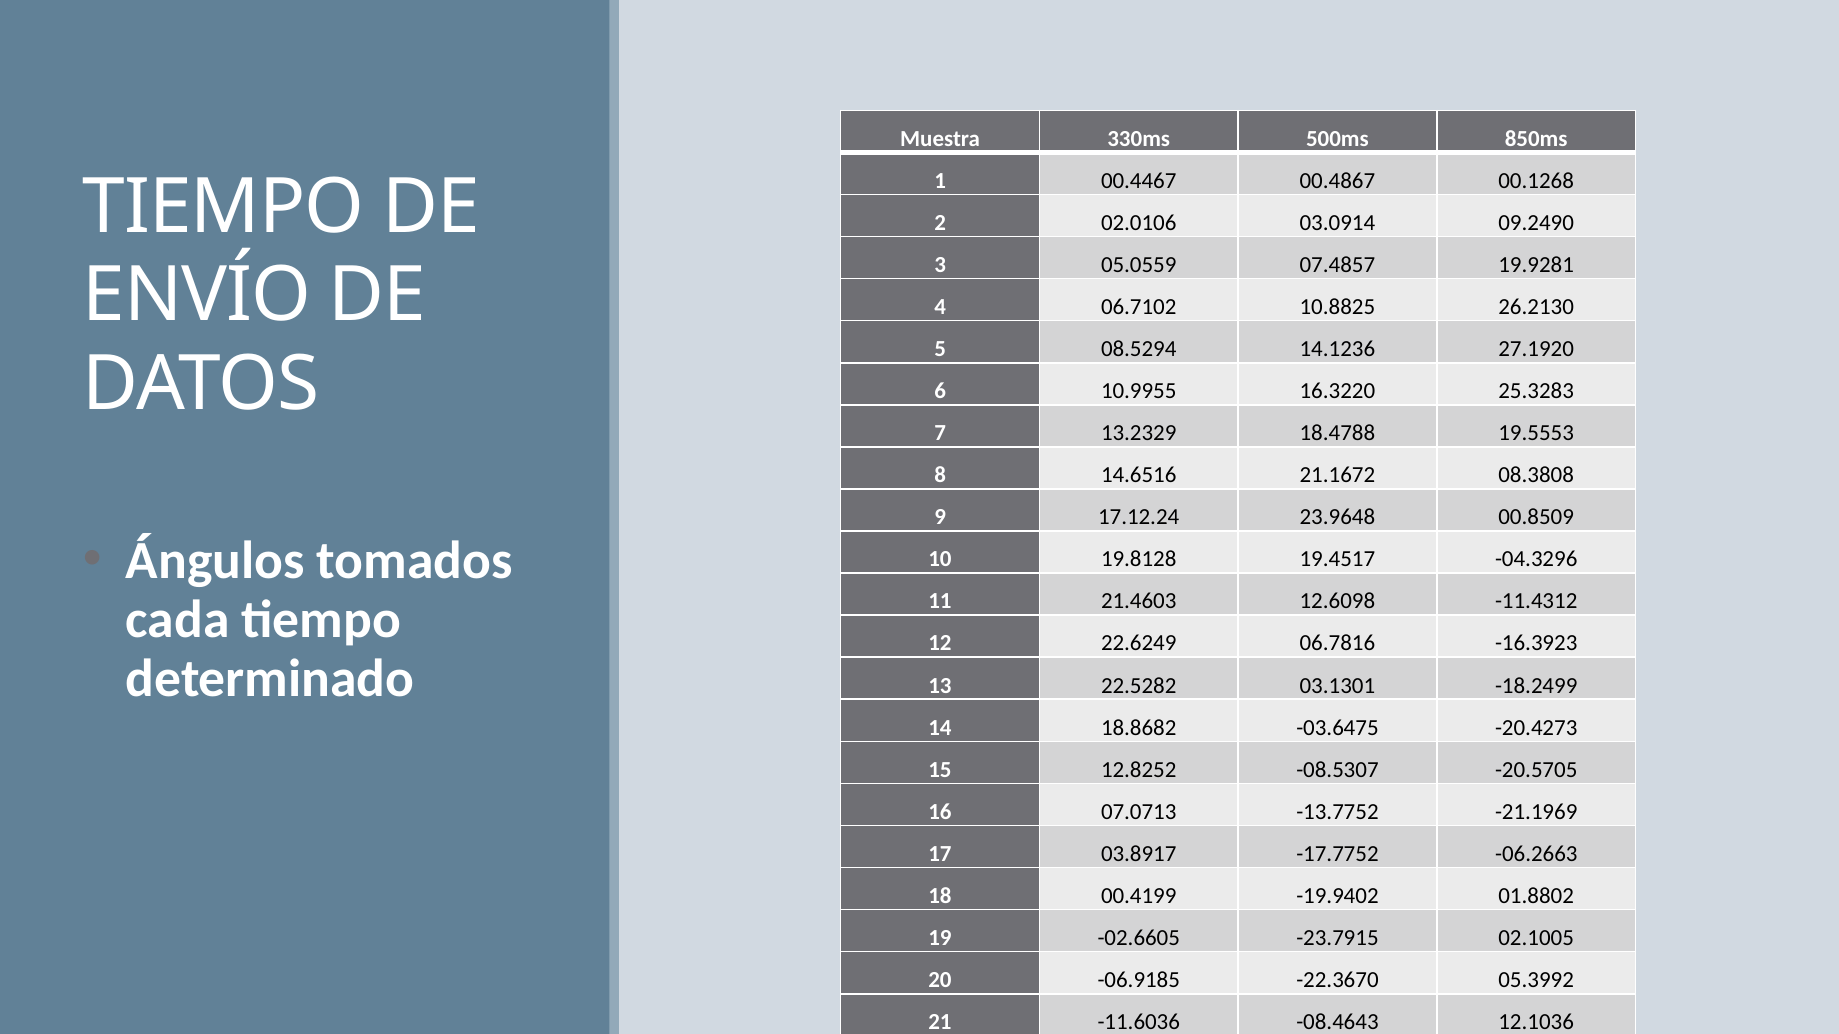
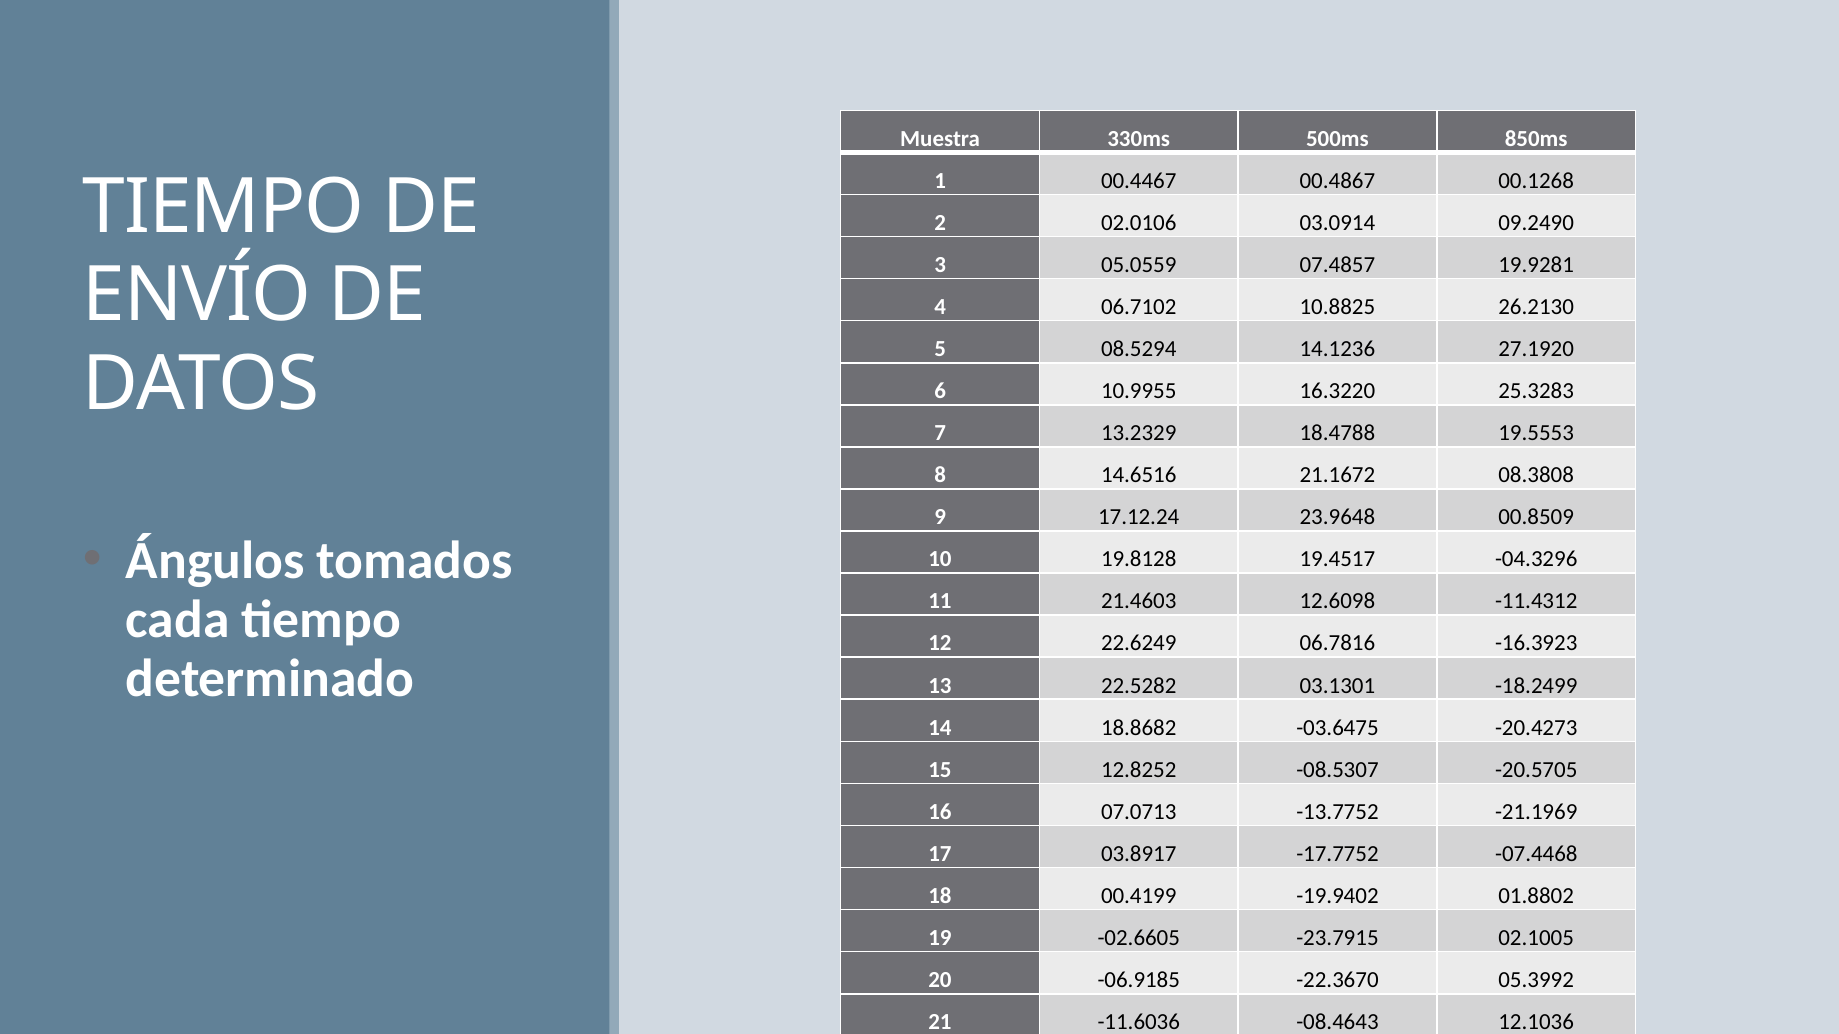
-06.2663: -06.2663 -> -07.4468
